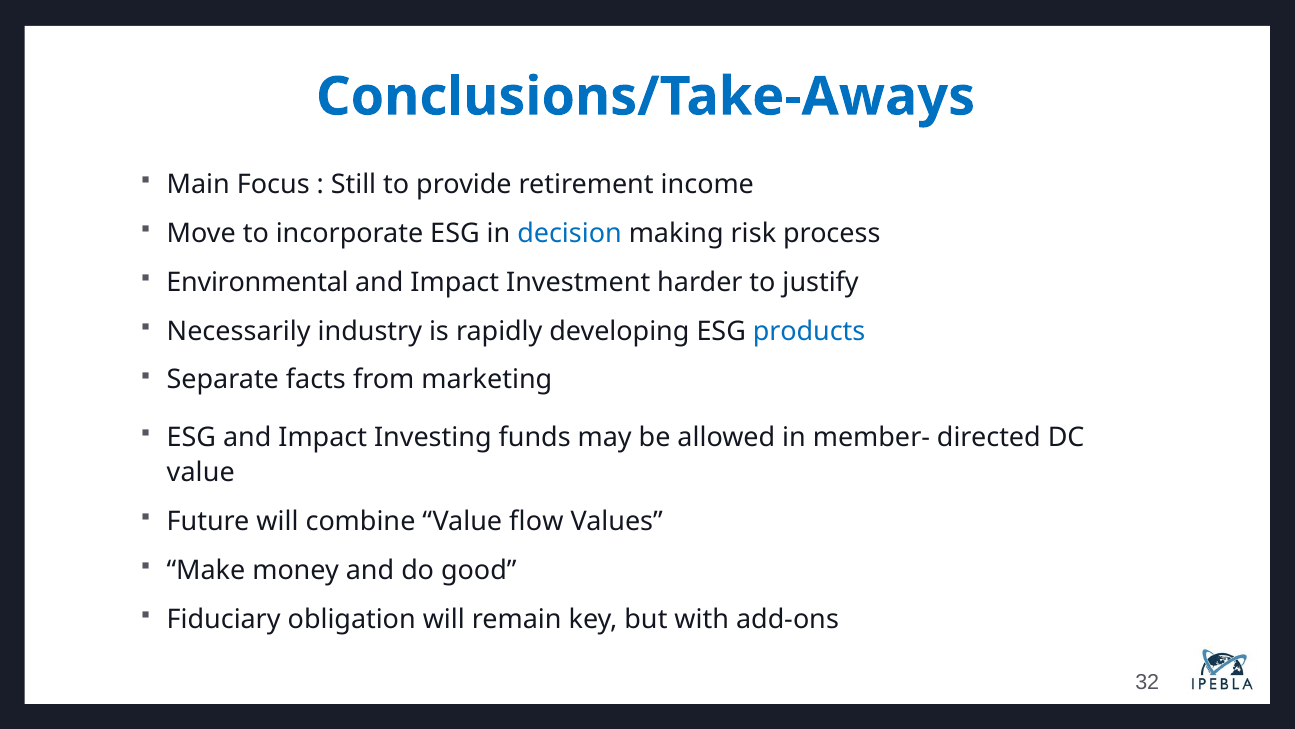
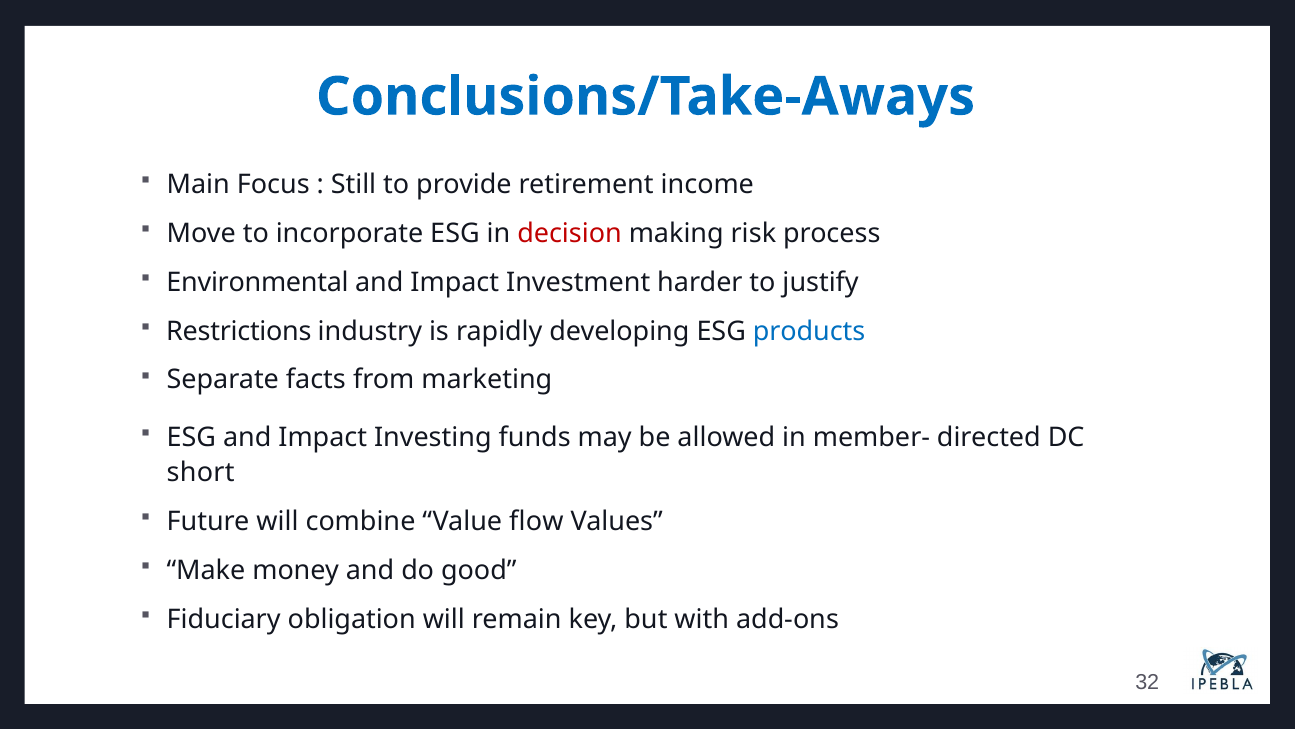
decision colour: blue -> red
Necessarily: Necessarily -> Restrictions
value at (201, 472): value -> short
